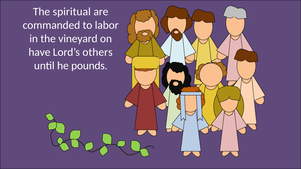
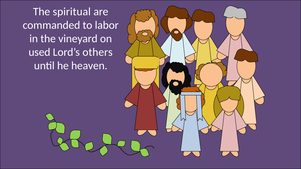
have: have -> used
pounds: pounds -> heaven
